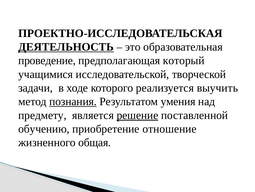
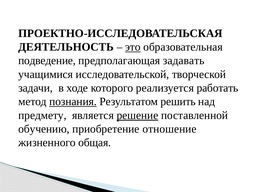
ДЕЯТЕЛЬНОСТЬ underline: present -> none
это underline: none -> present
проведение: проведение -> подведение
который: который -> задавать
выучить: выучить -> работать
умения: умения -> решить
